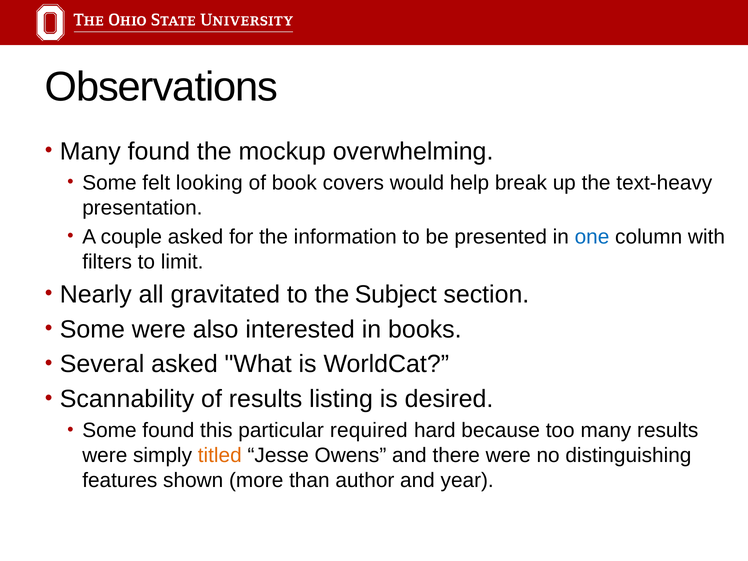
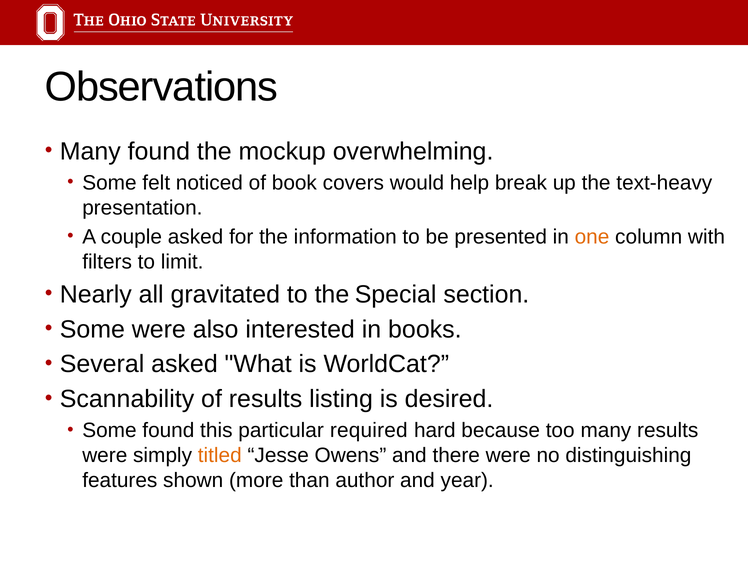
looking: looking -> noticed
one colour: blue -> orange
Subject: Subject -> Special
